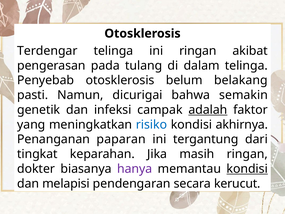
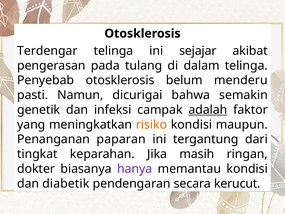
ini ringan: ringan -> sejajar
belakang: belakang -> menderu
risiko colour: blue -> orange
akhirnya: akhirnya -> maupun
kondisi at (247, 169) underline: present -> none
melapisi: melapisi -> diabetik
